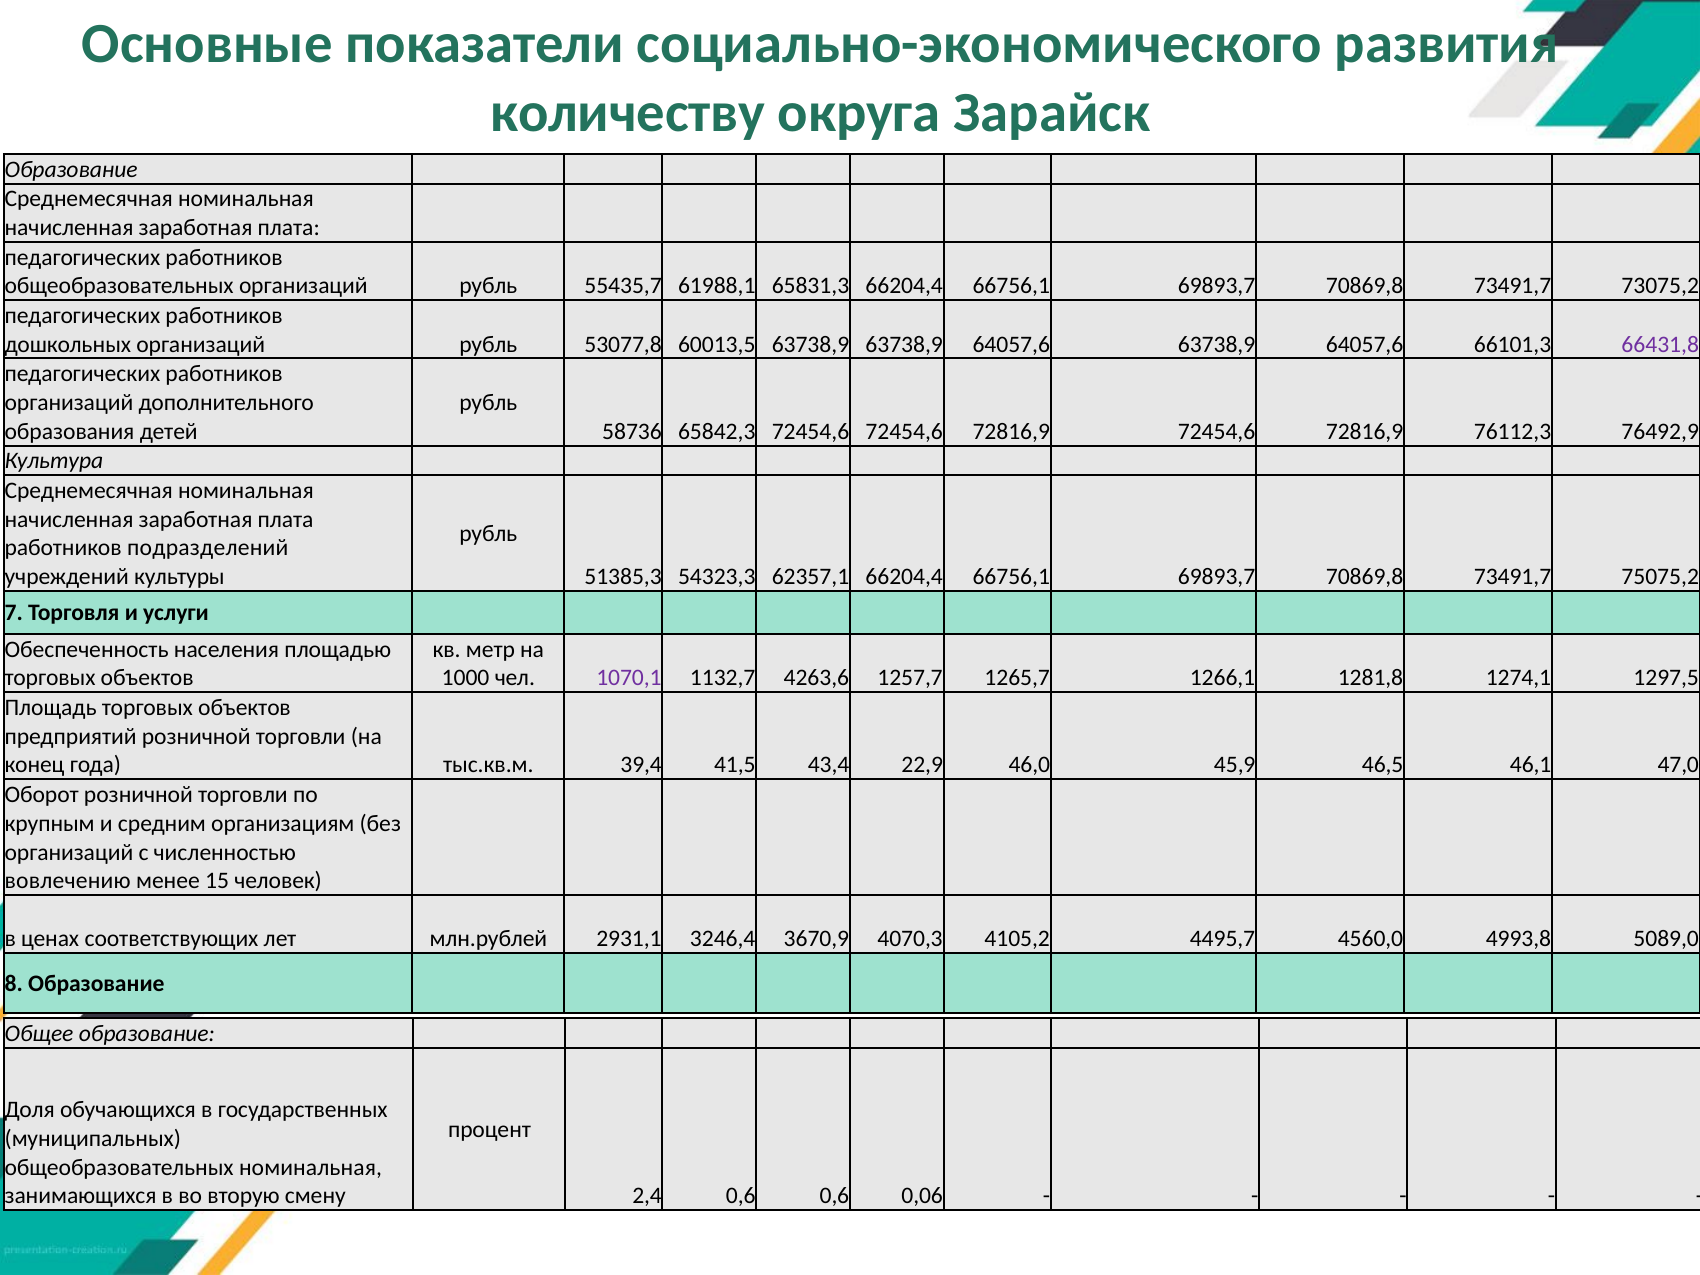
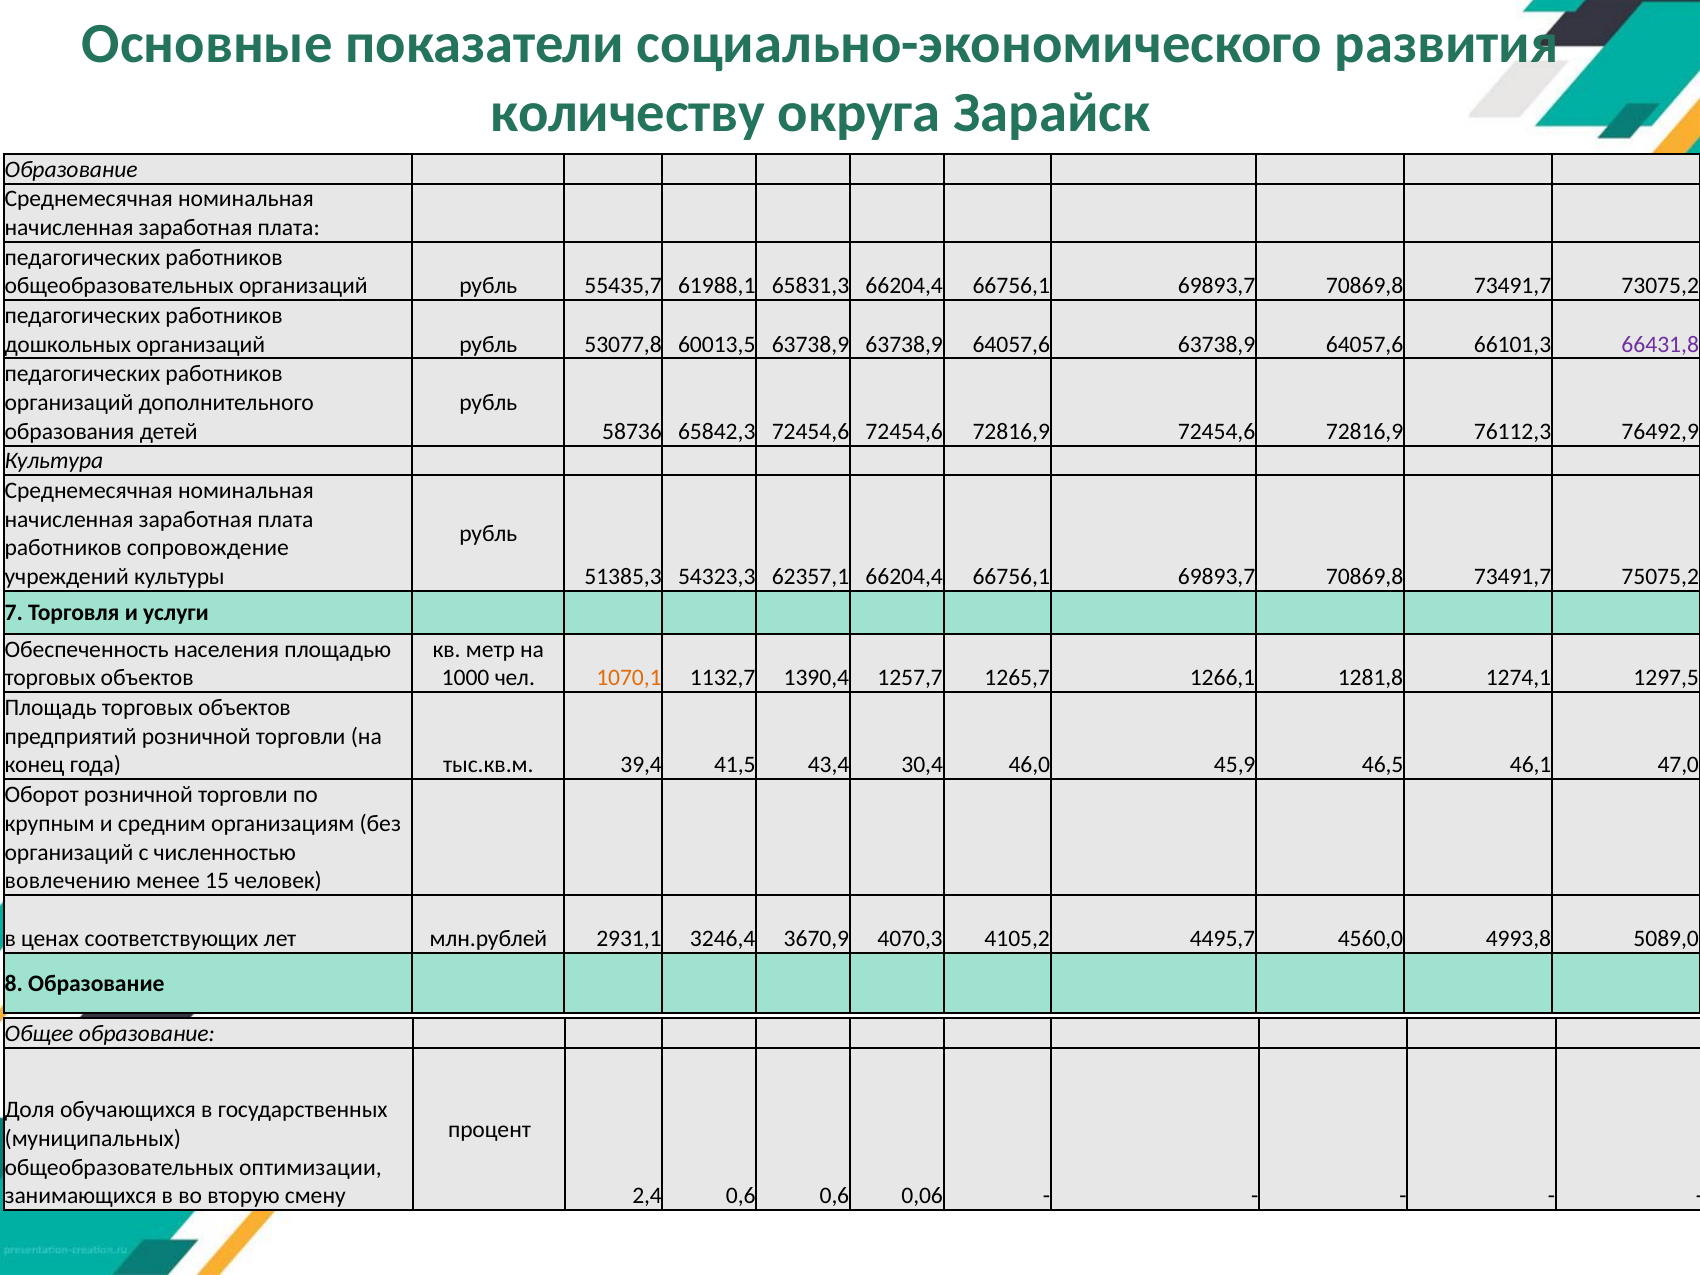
подразделений: подразделений -> сопровождение
1070,1 colour: purple -> orange
4263,6: 4263,6 -> 1390,4
22,9: 22,9 -> 30,4
общеобразовательных номинальная: номинальная -> оптимизации
